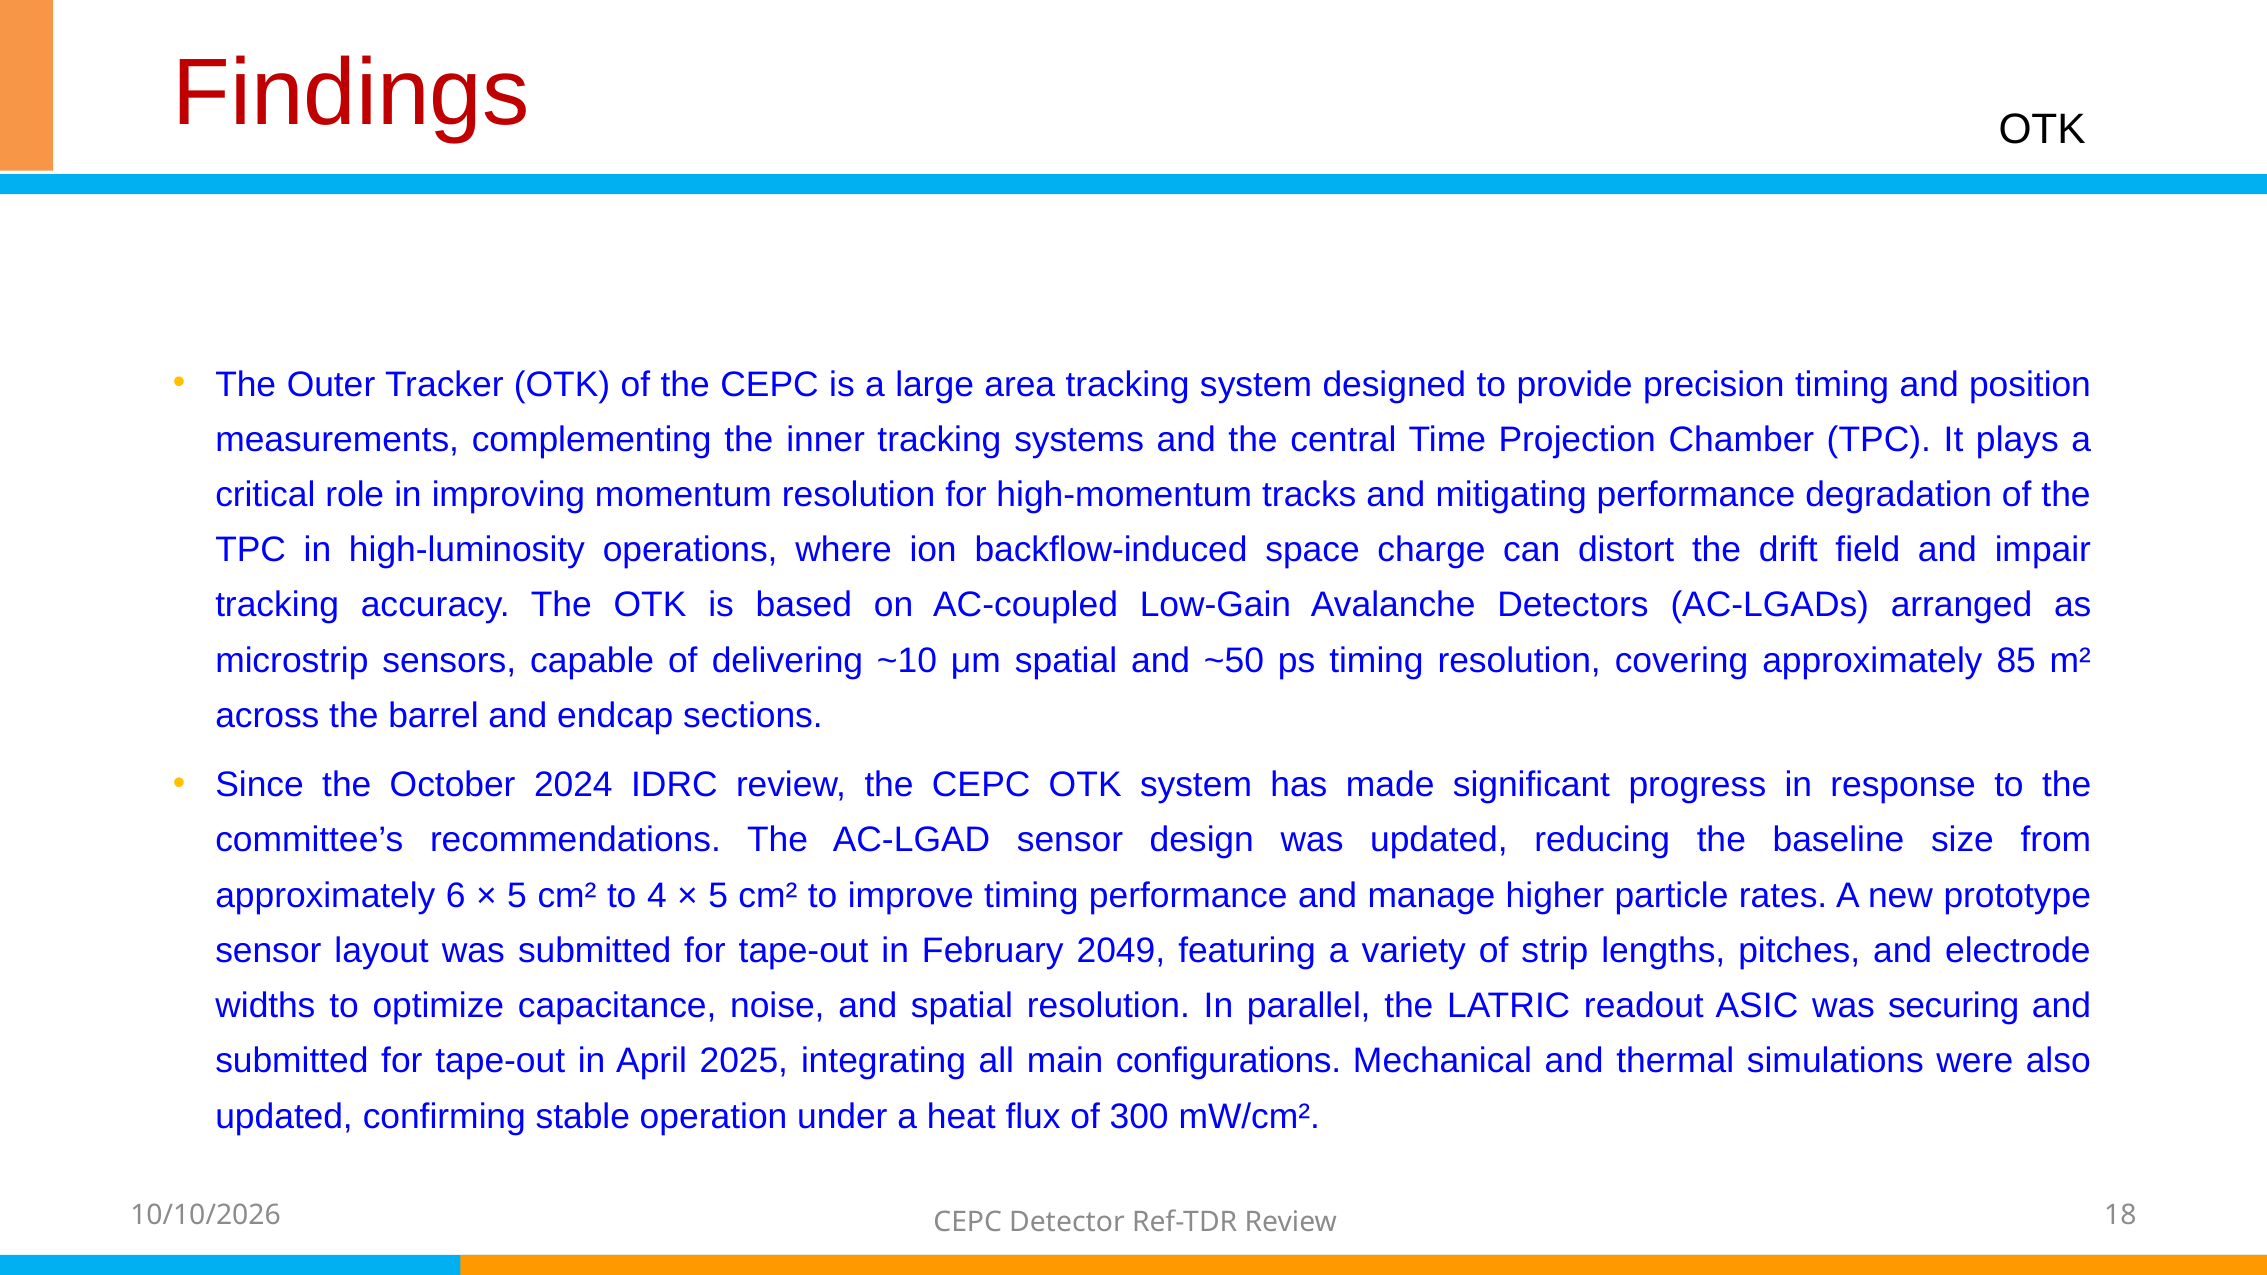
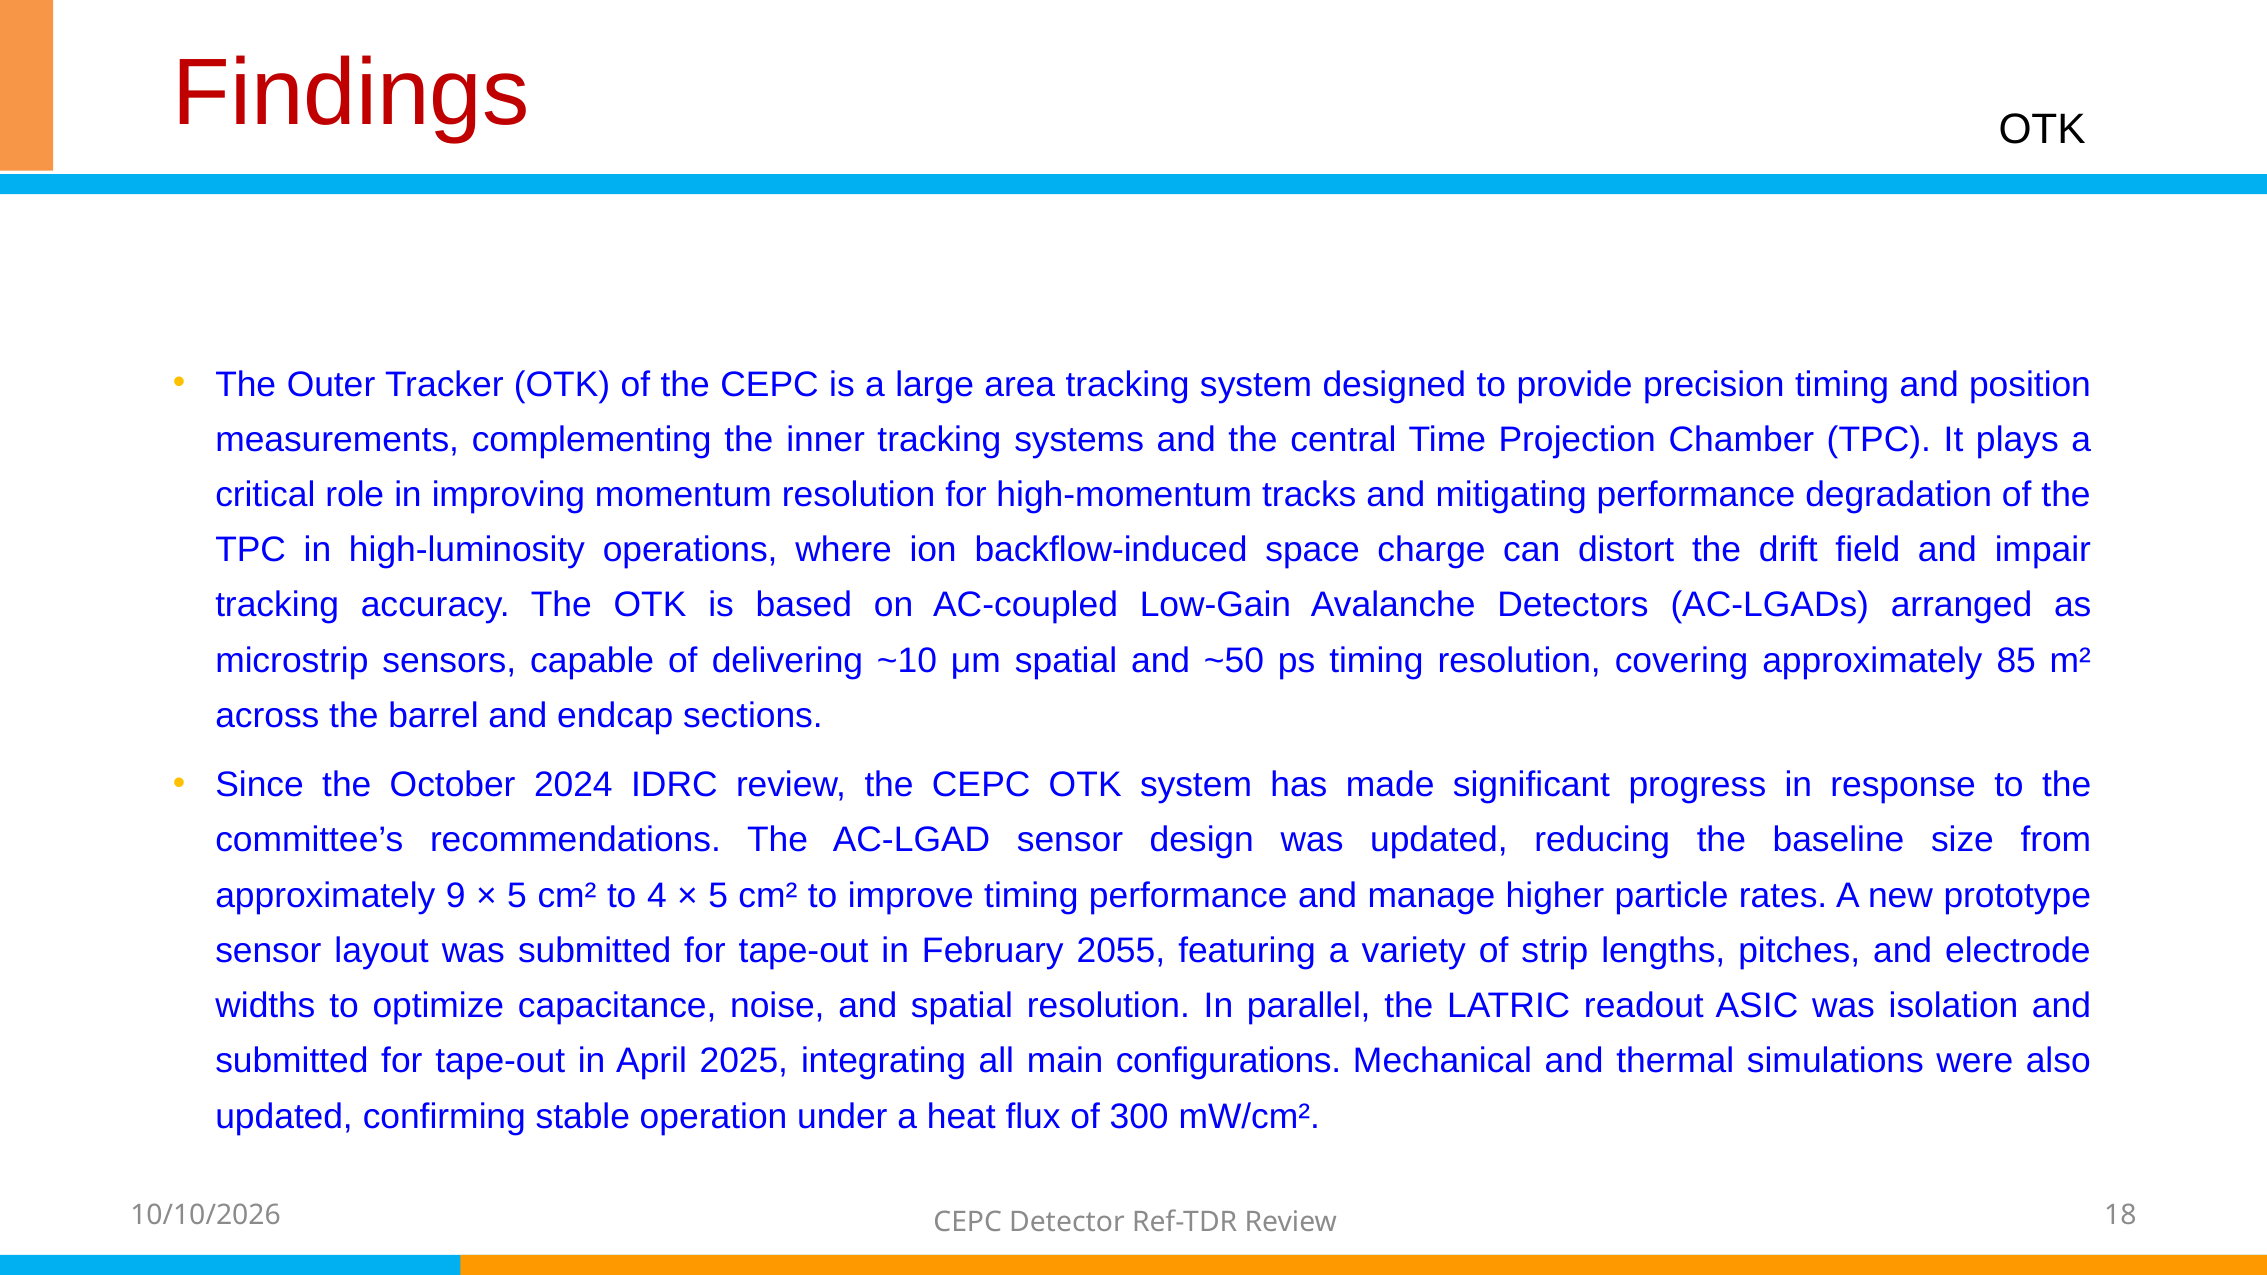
6: 6 -> 9
2049: 2049 -> 2055
securing: securing -> isolation
